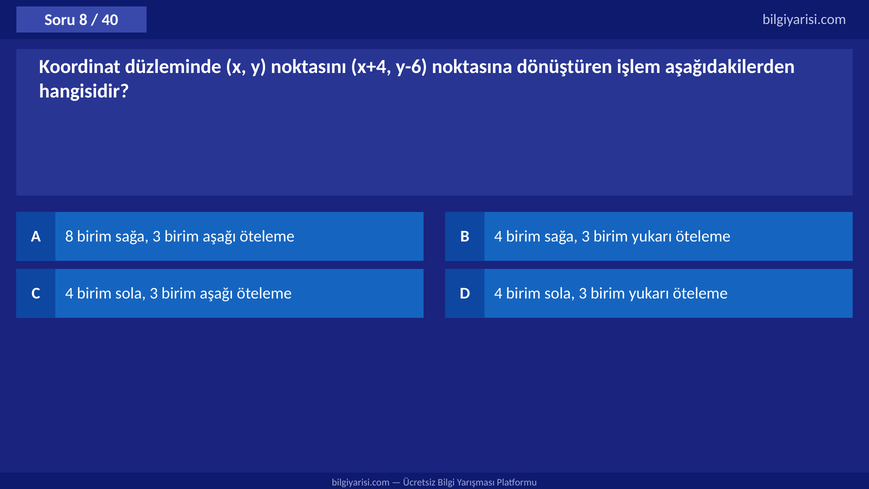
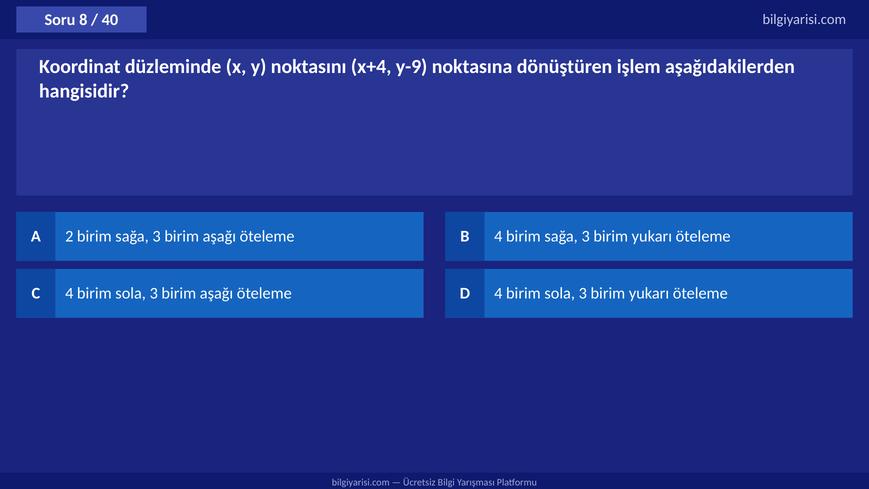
y-6: y-6 -> y-9
A 8: 8 -> 2
